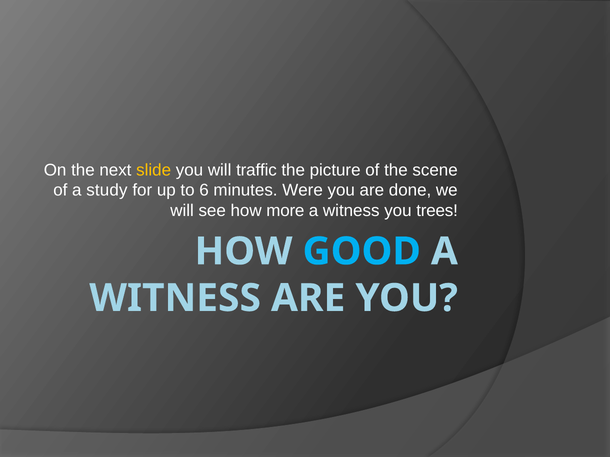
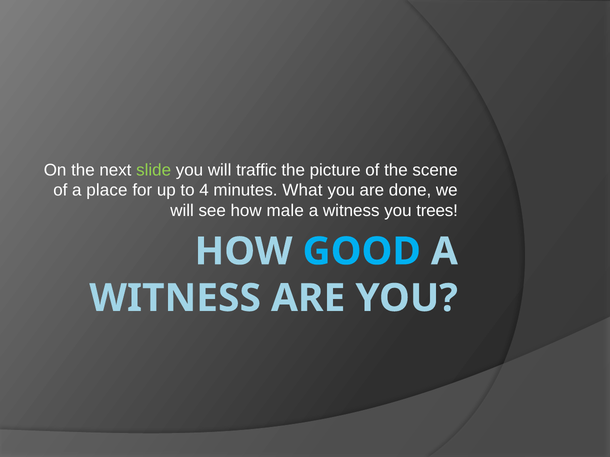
slide colour: yellow -> light green
study: study -> place
6: 6 -> 4
Were: Were -> What
more: more -> male
